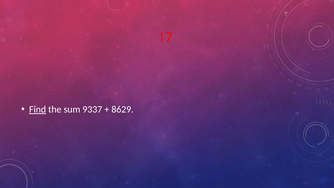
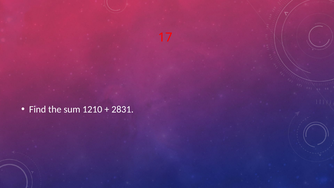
Find underline: present -> none
9337: 9337 -> 1210
8629: 8629 -> 2831
